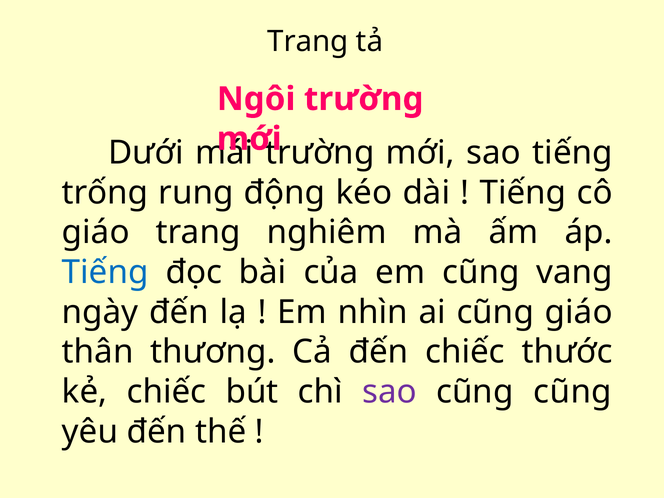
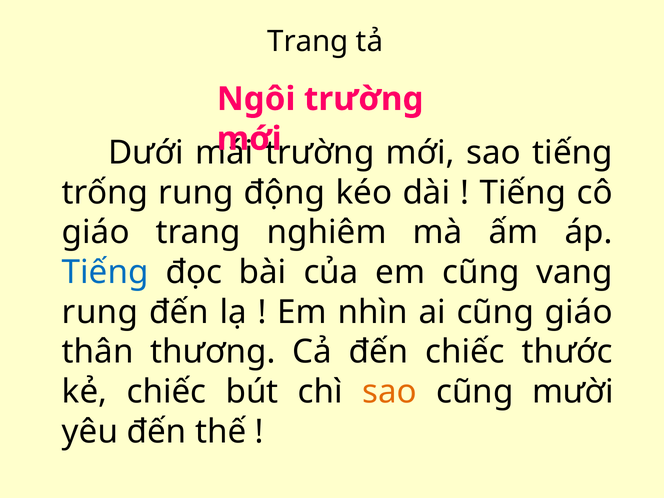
ngày at (100, 312): ngày -> rung
sao at (389, 392) colour: purple -> orange
cũng cũng: cũng -> mười
